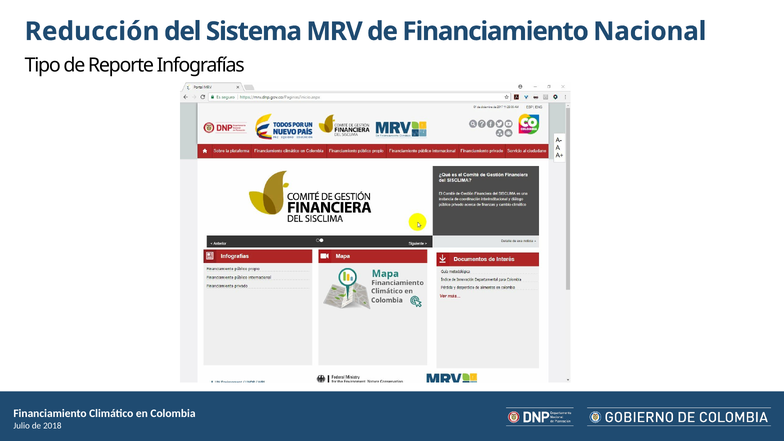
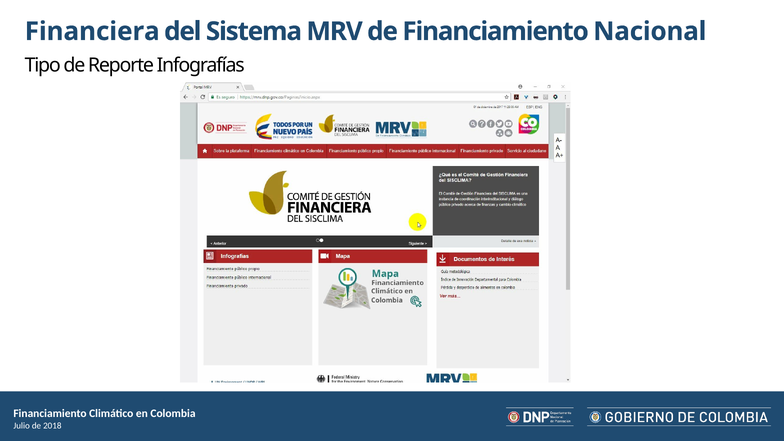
Reducción: Reducción -> Financiera
